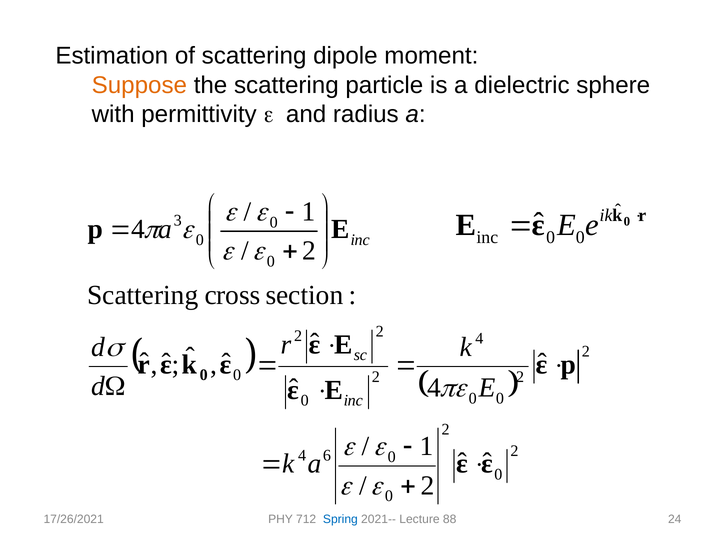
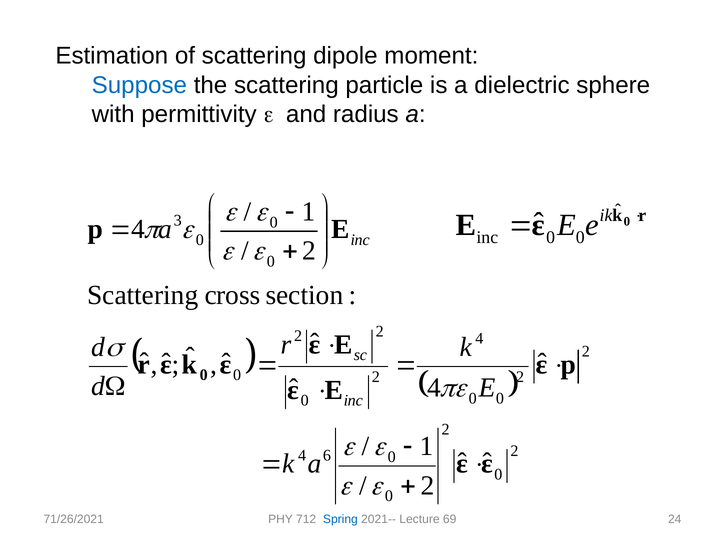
Suppose colour: orange -> blue
17/26/2021: 17/26/2021 -> 71/26/2021
88: 88 -> 69
